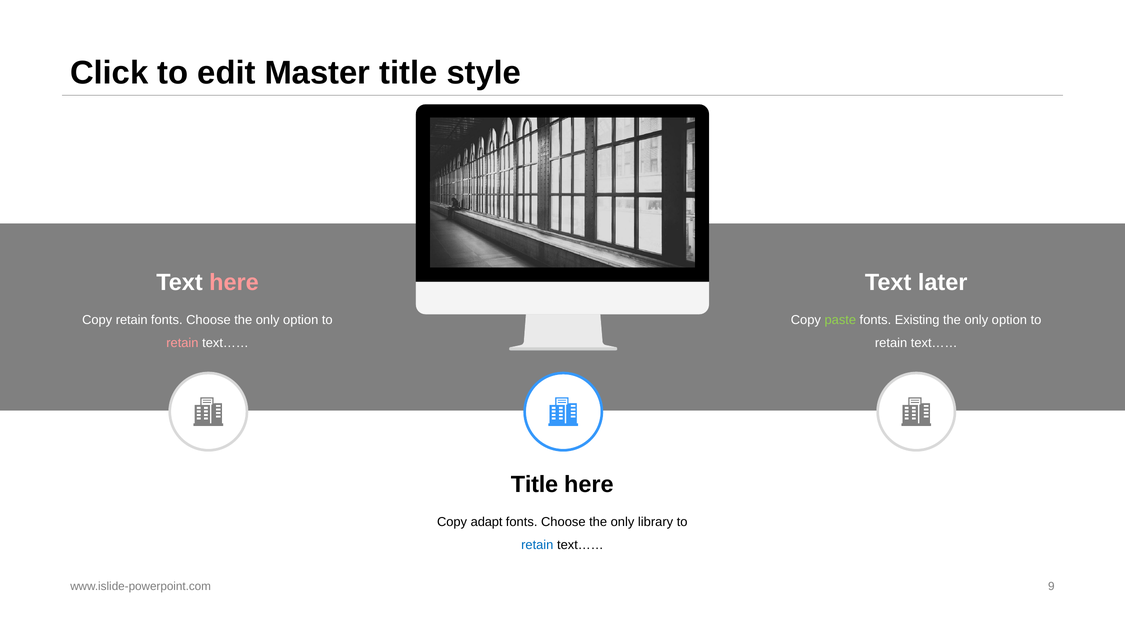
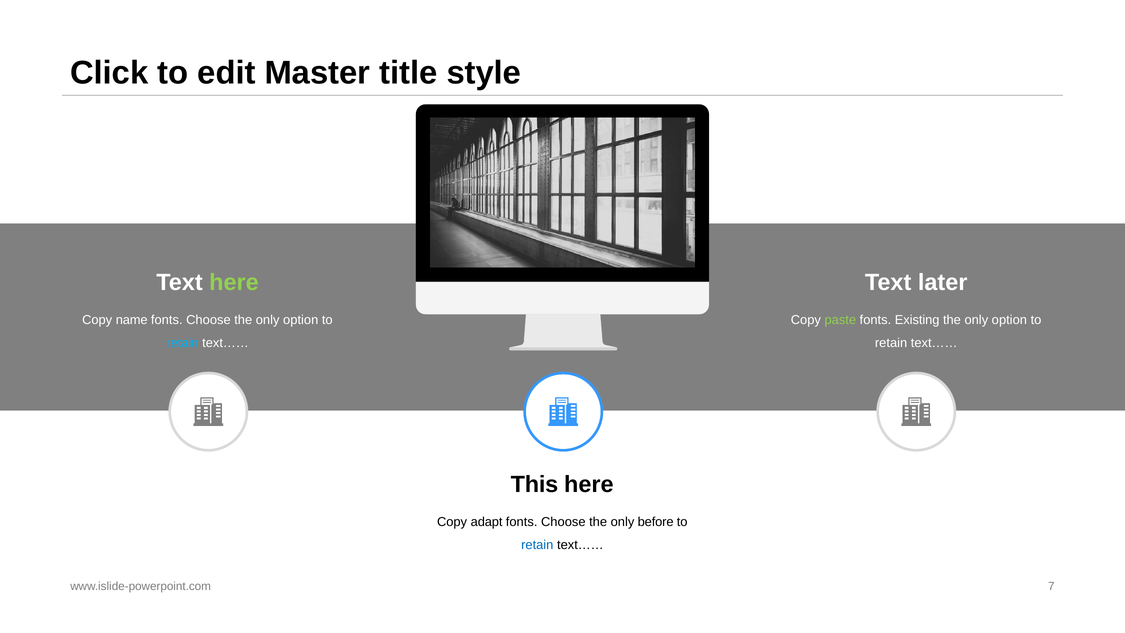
here at (234, 282) colour: pink -> light green
Copy retain: retain -> name
retain at (182, 343) colour: pink -> light blue
Title at (534, 484): Title -> This
library: library -> before
9: 9 -> 7
